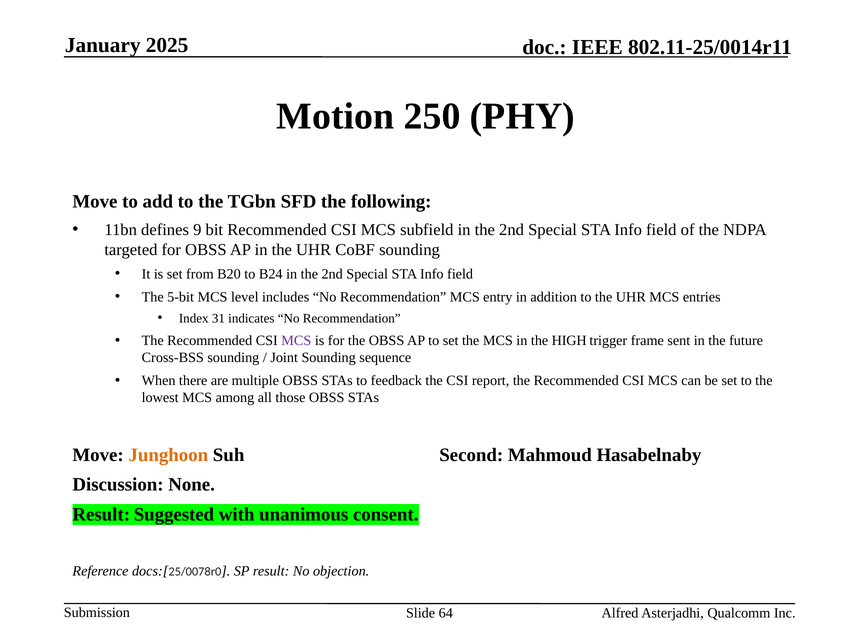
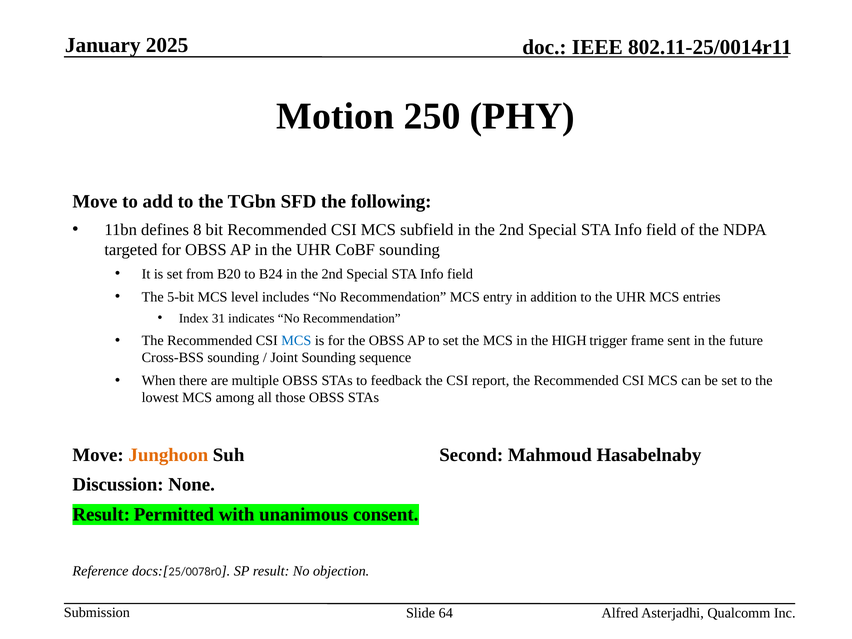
9: 9 -> 8
MCS at (296, 341) colour: purple -> blue
Suggested: Suggested -> Permitted
